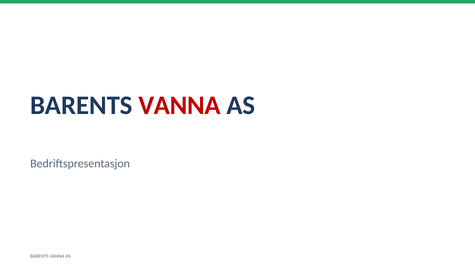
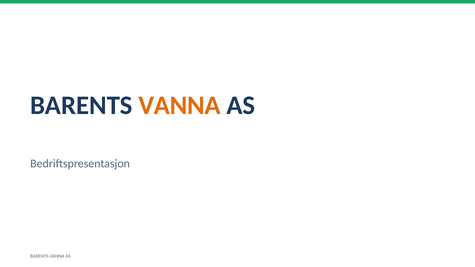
VANNA at (180, 105) colour: red -> orange
